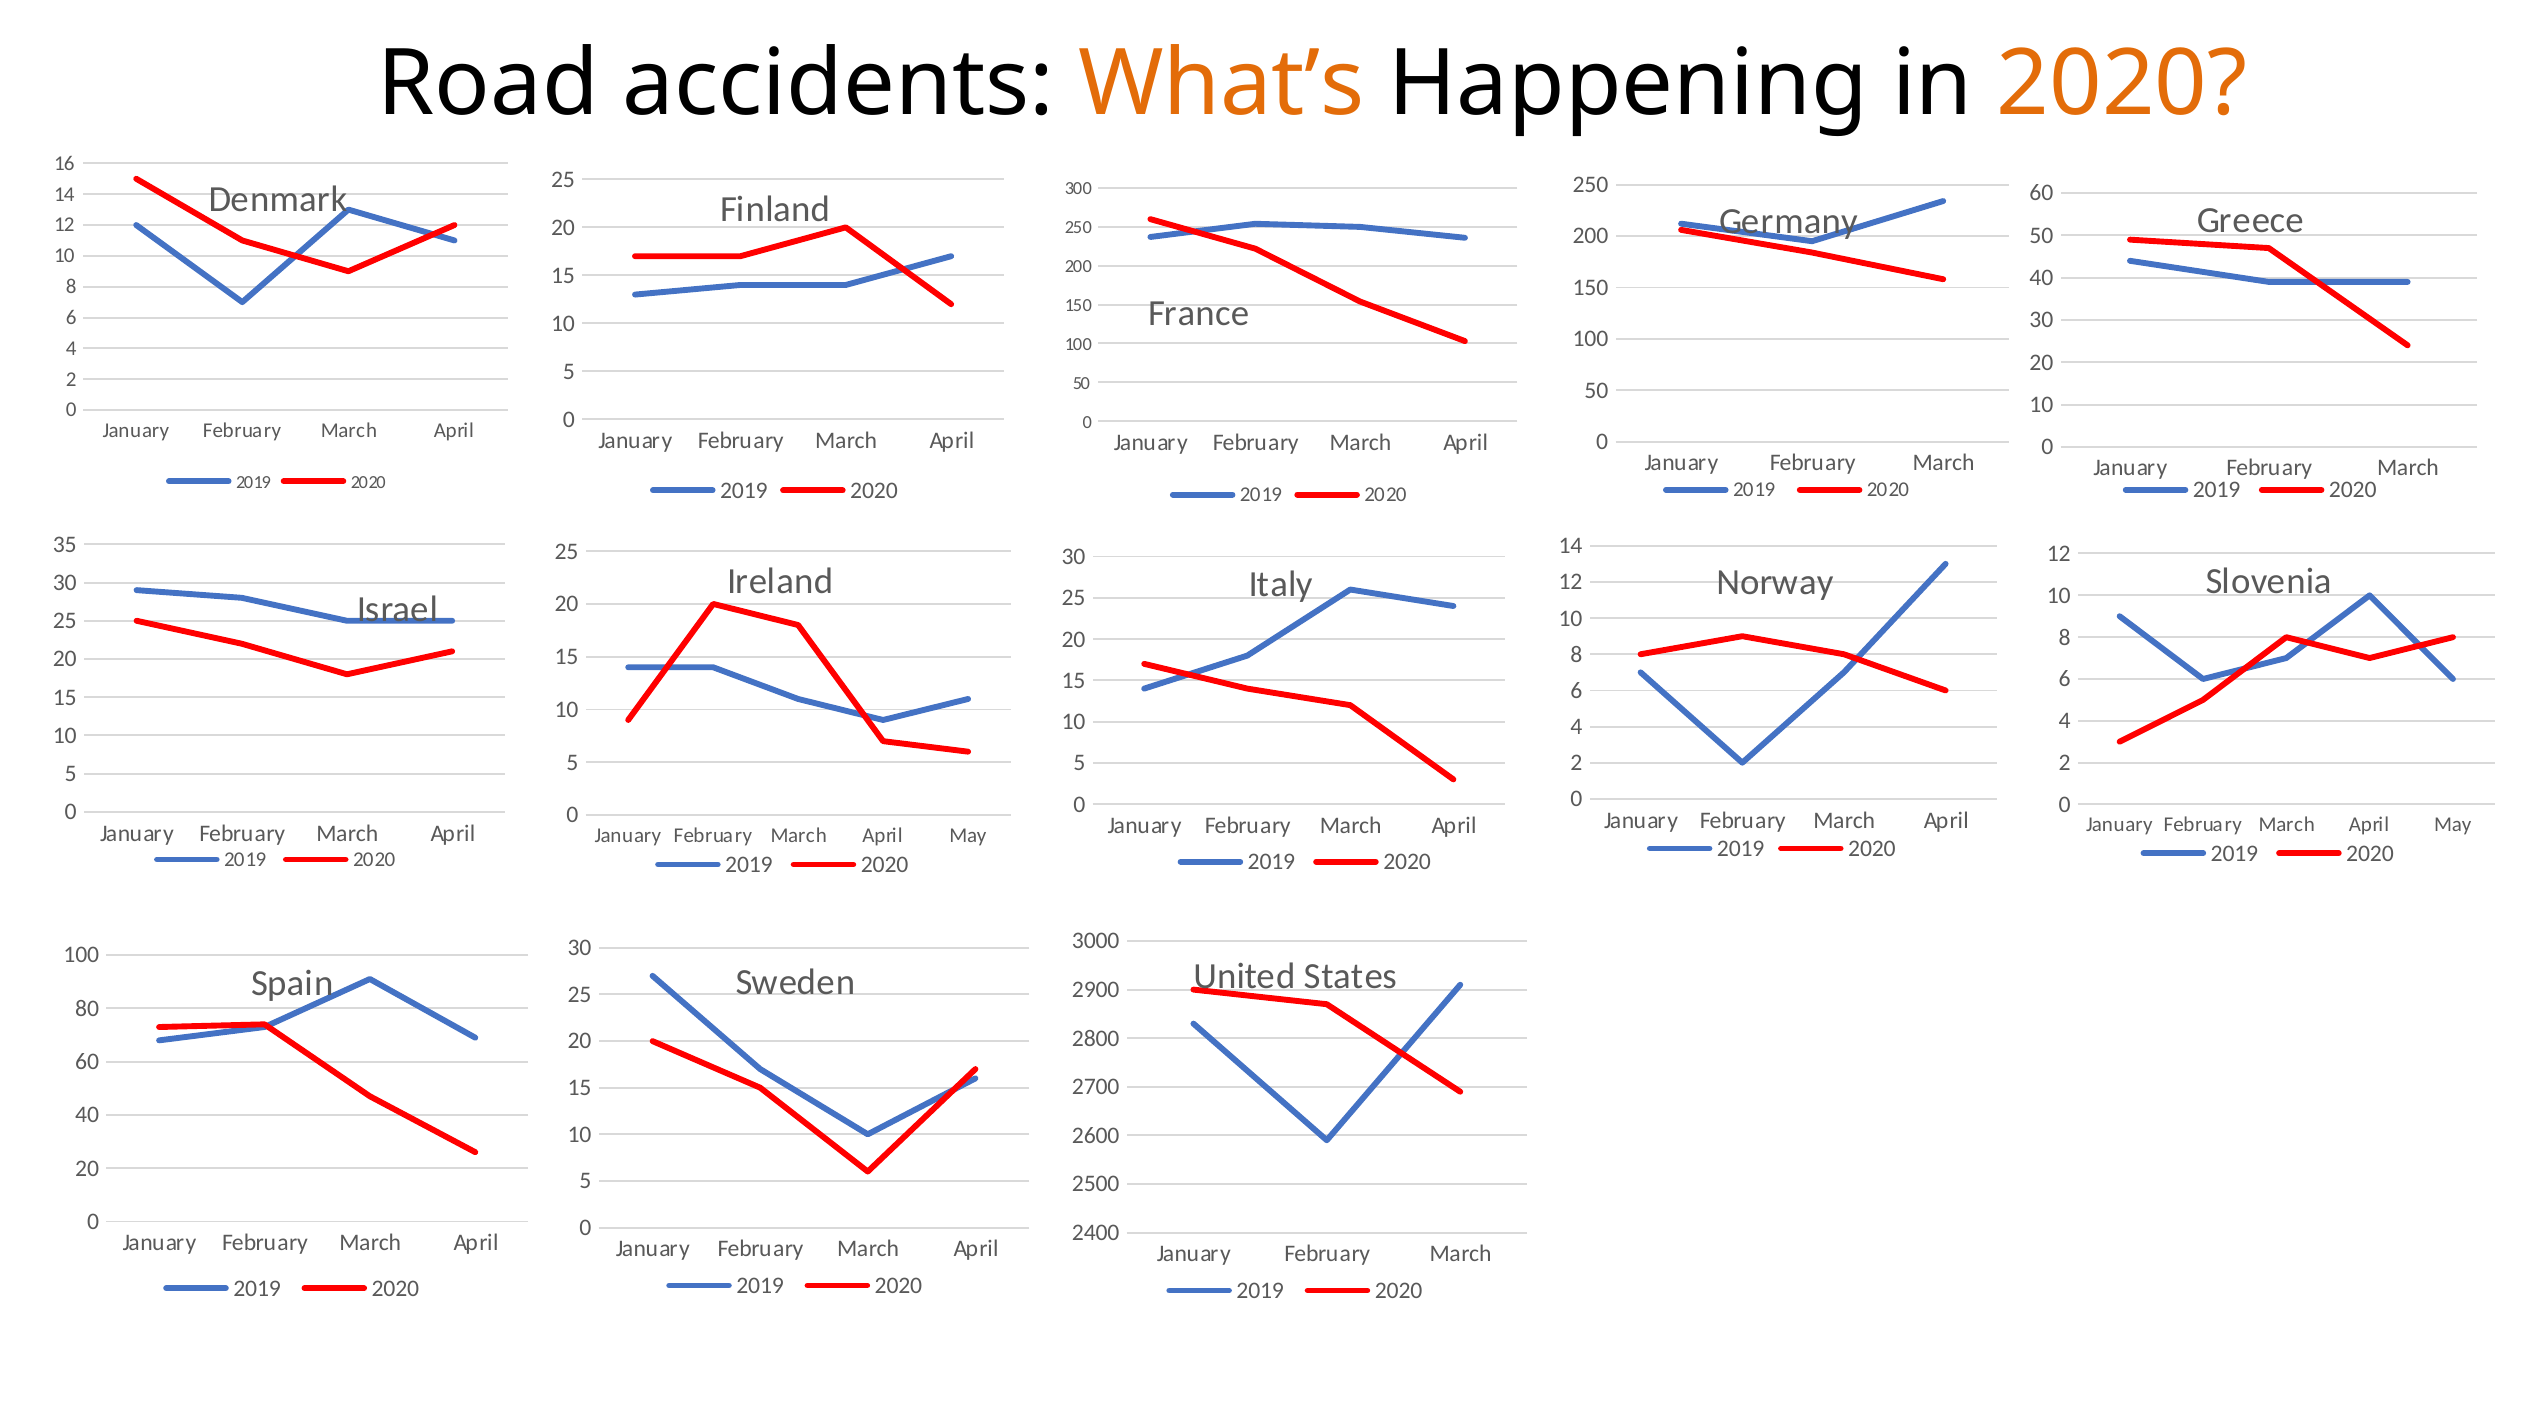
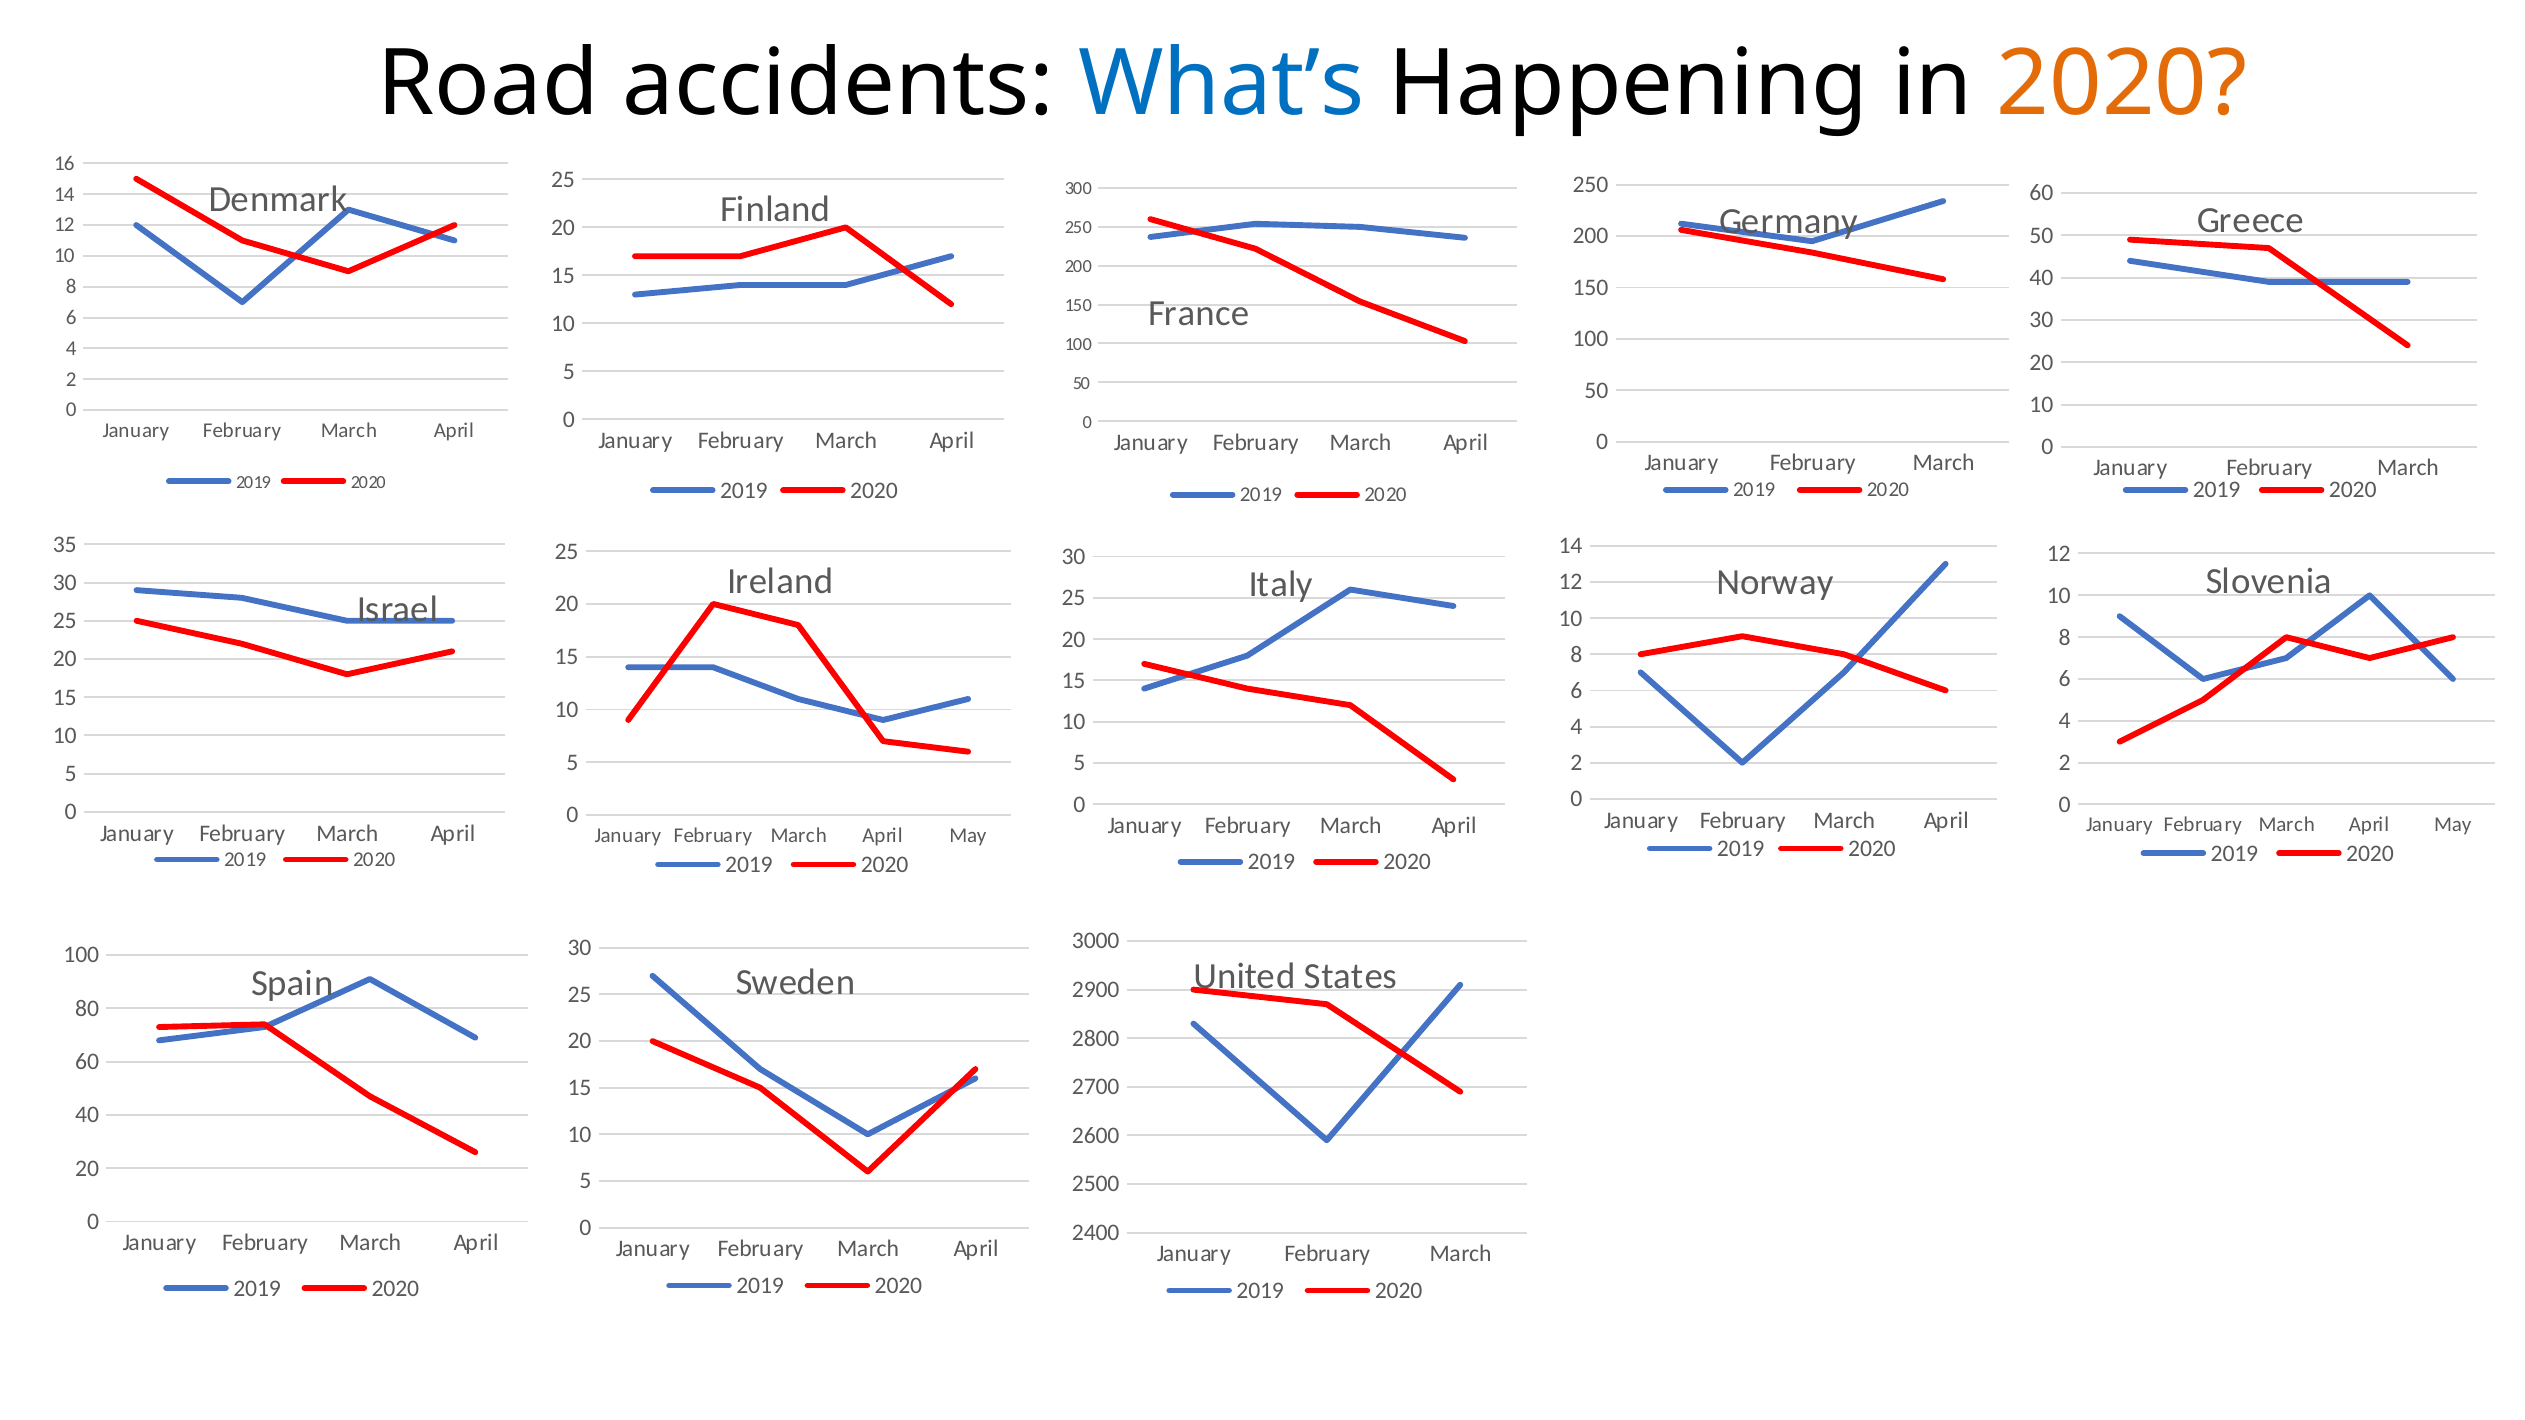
What’s colour: orange -> blue
